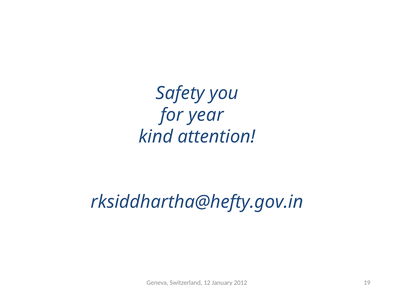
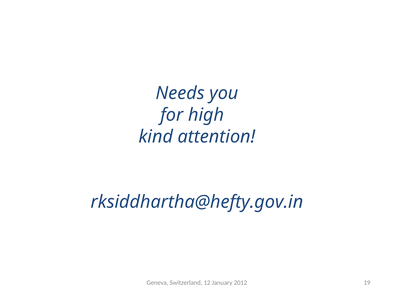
Safety: Safety -> Needs
year: year -> high
